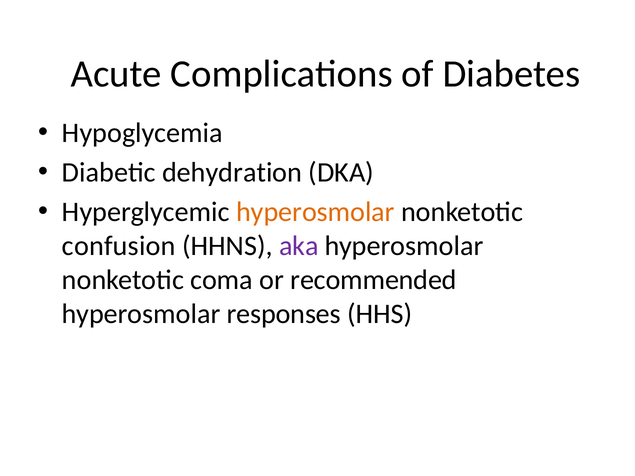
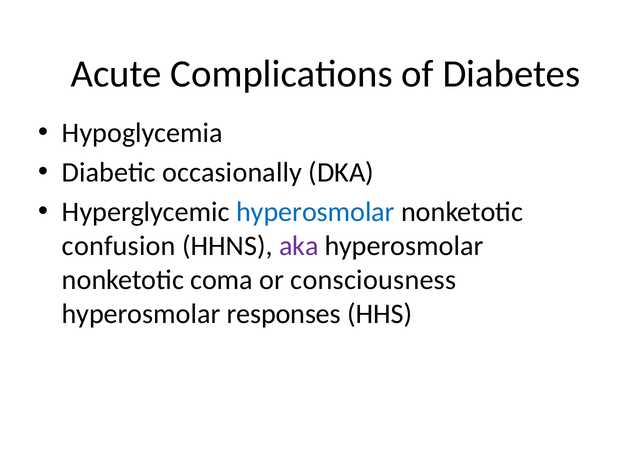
dehydration: dehydration -> occasionally
hyperosmolar at (315, 212) colour: orange -> blue
recommended: recommended -> consciousness
